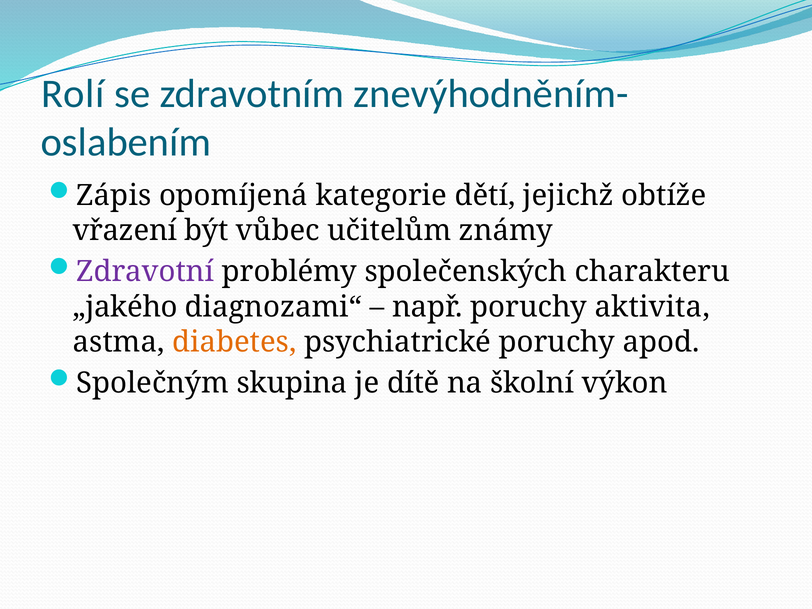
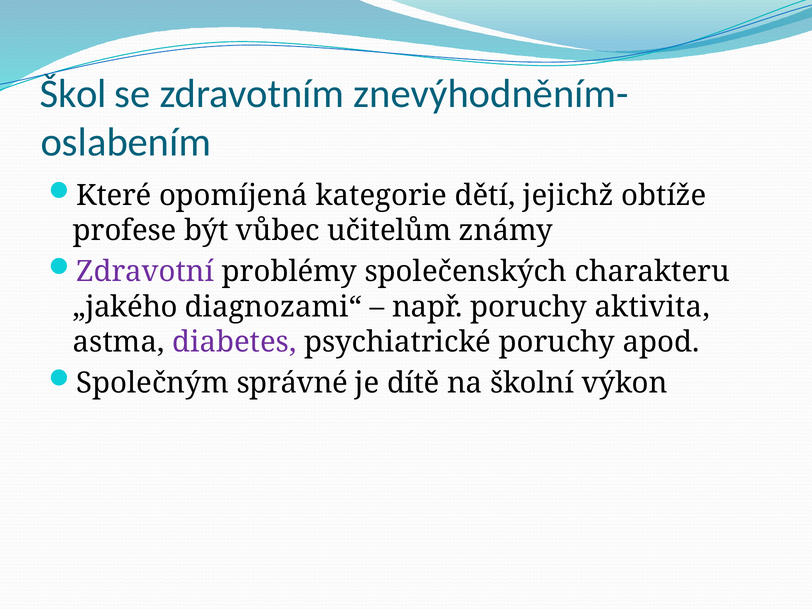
Rolí: Rolí -> Škol
Zápis: Zápis -> Které
vřazení: vřazení -> profese
diabetes colour: orange -> purple
skupina: skupina -> správné
